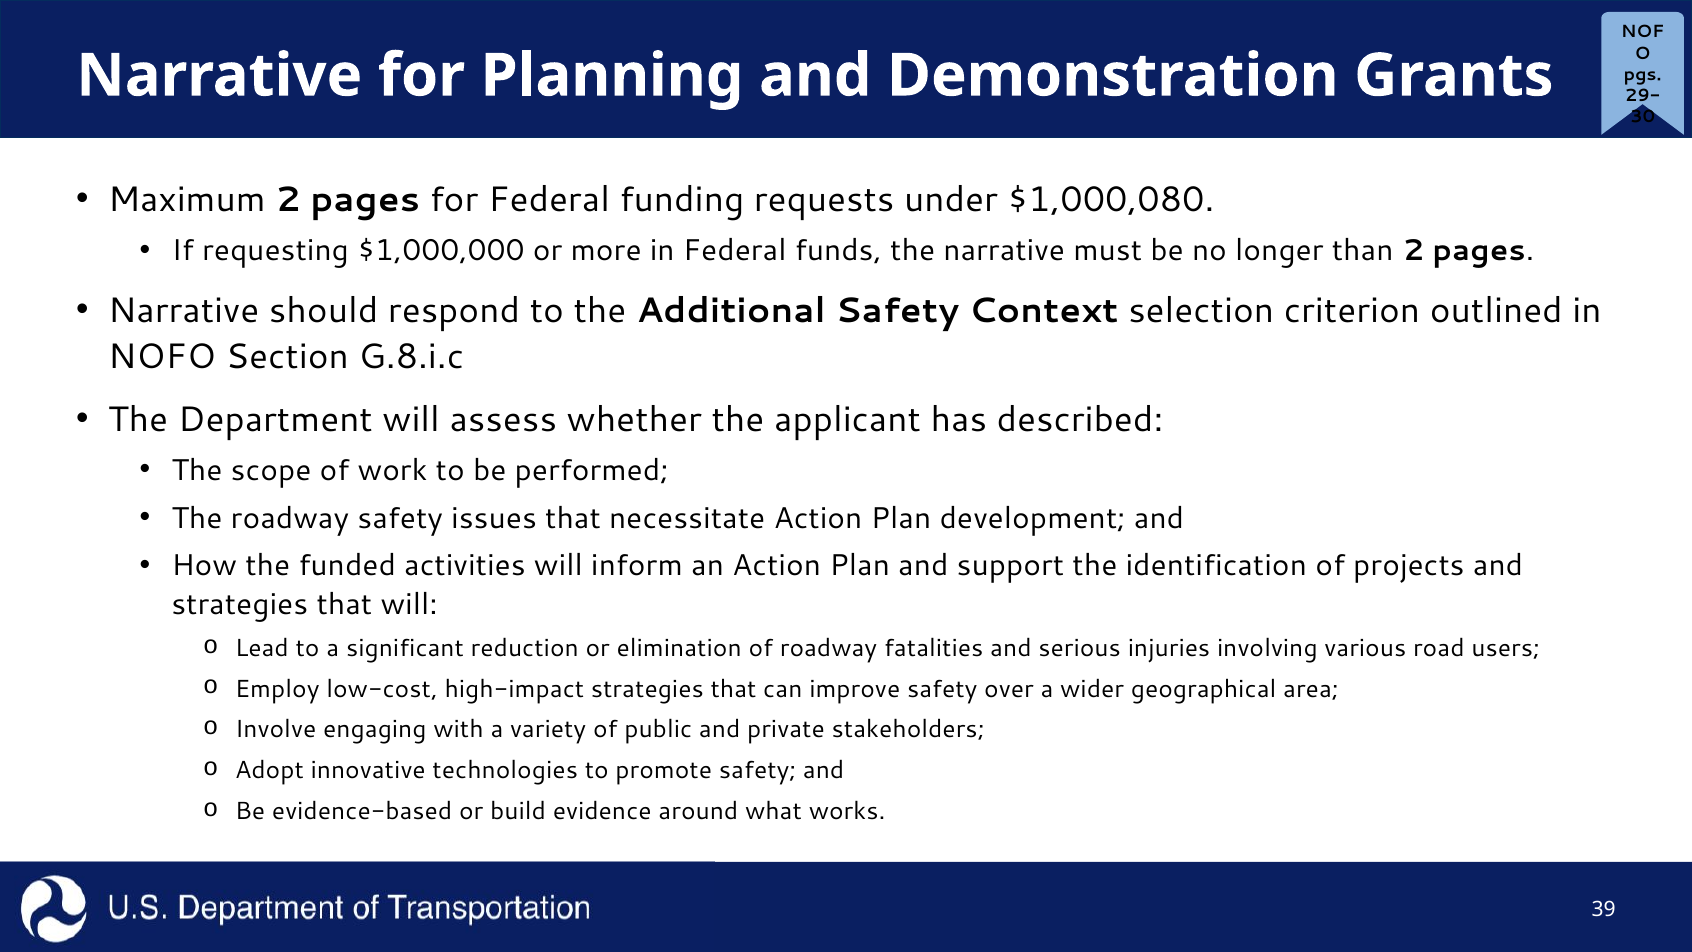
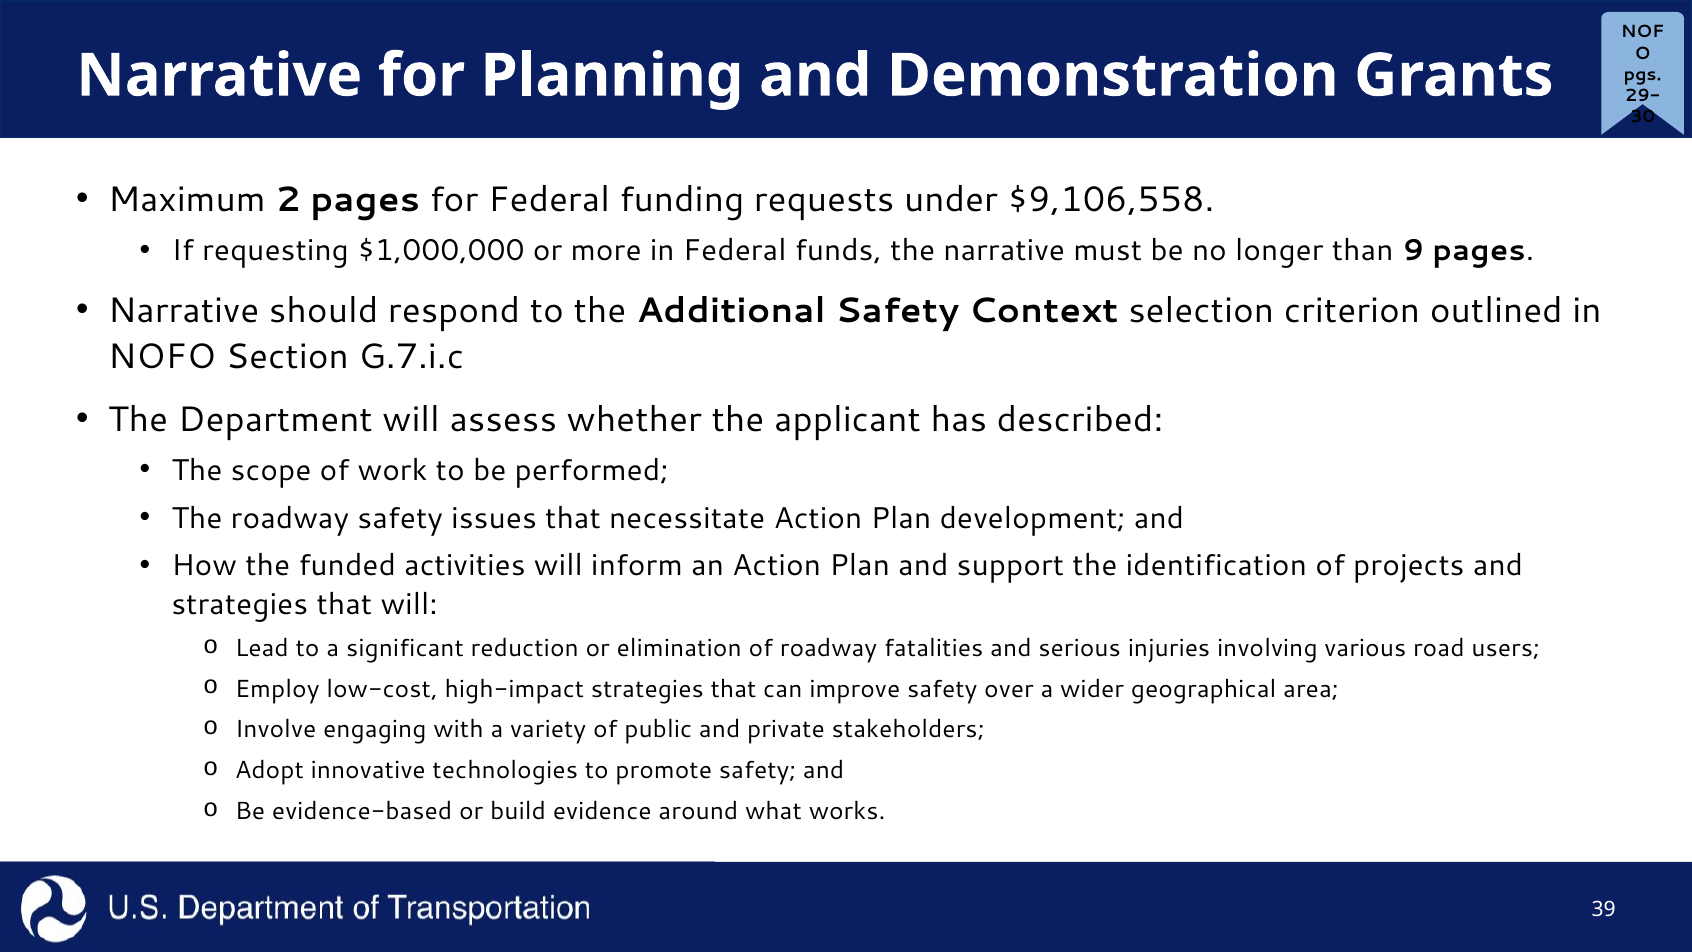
$1,000,080: $1,000,080 -> $9,106,558
than 2: 2 -> 9
G.8.i.c: G.8.i.c -> G.7.i.c
